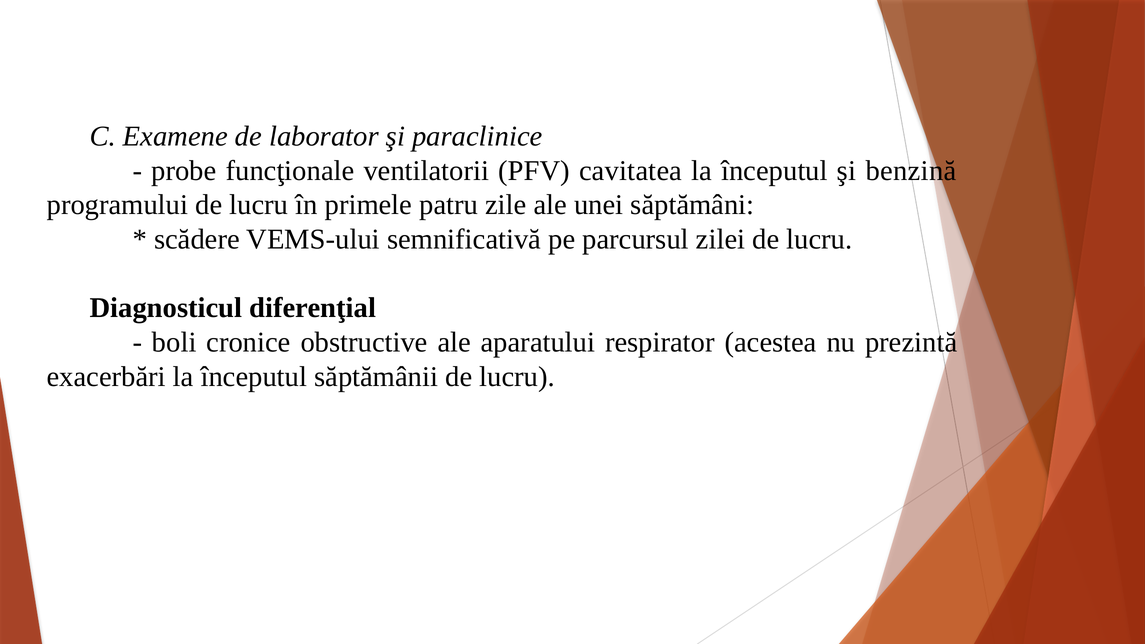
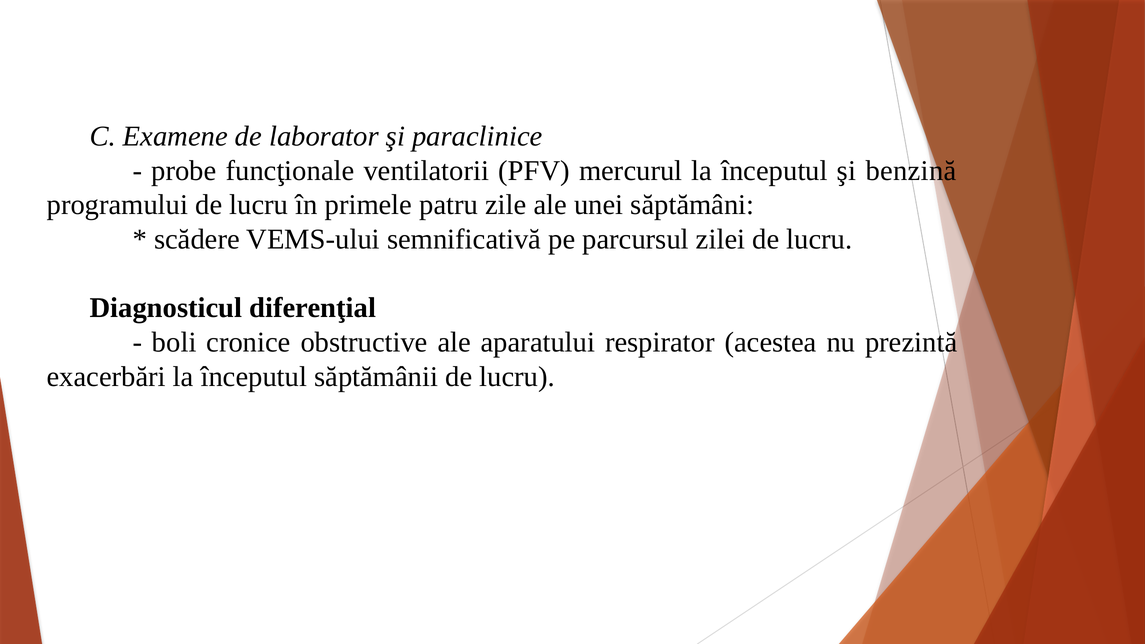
cavitatea: cavitatea -> mercurul
